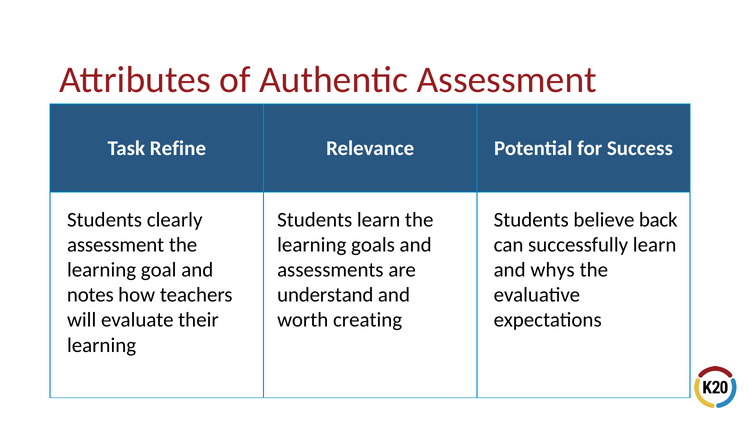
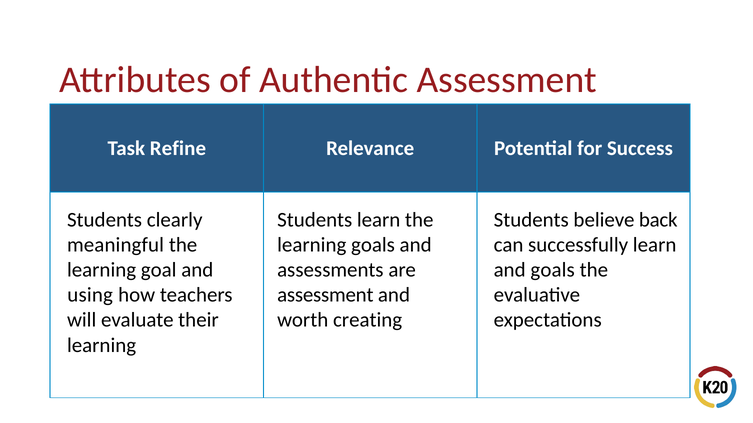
assessment at (116, 245): assessment -> meaningful
and whys: whys -> goals
notes: notes -> using
understand at (325, 295): understand -> assessment
